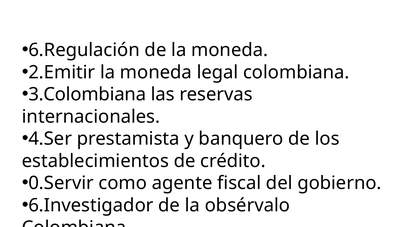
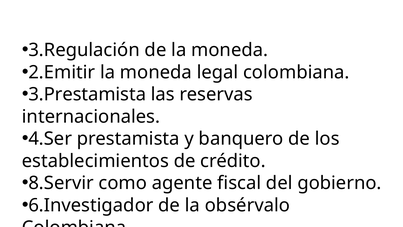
6.Regulación: 6.Regulación -> 3.Regulación
3.Colombiana: 3.Colombiana -> 3.Prestamista
0.Servir: 0.Servir -> 8.Servir
